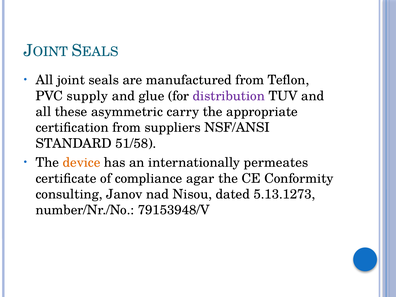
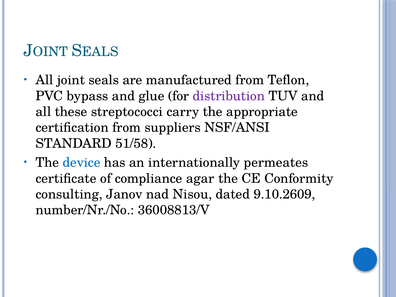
supply: supply -> bypass
asymmetric: asymmetric -> streptococci
device colour: orange -> blue
5.13.1273: 5.13.1273 -> 9.10.2609
79153948/V: 79153948/V -> 36008813/V
